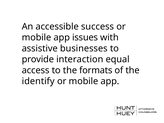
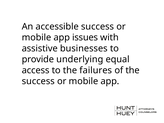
interaction: interaction -> underlying
formats: formats -> failures
identify at (38, 81): identify -> success
